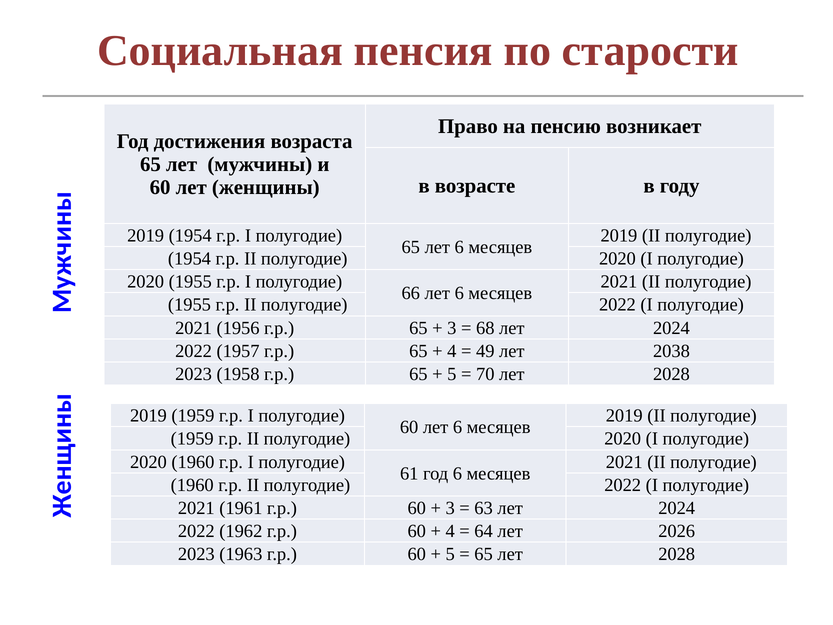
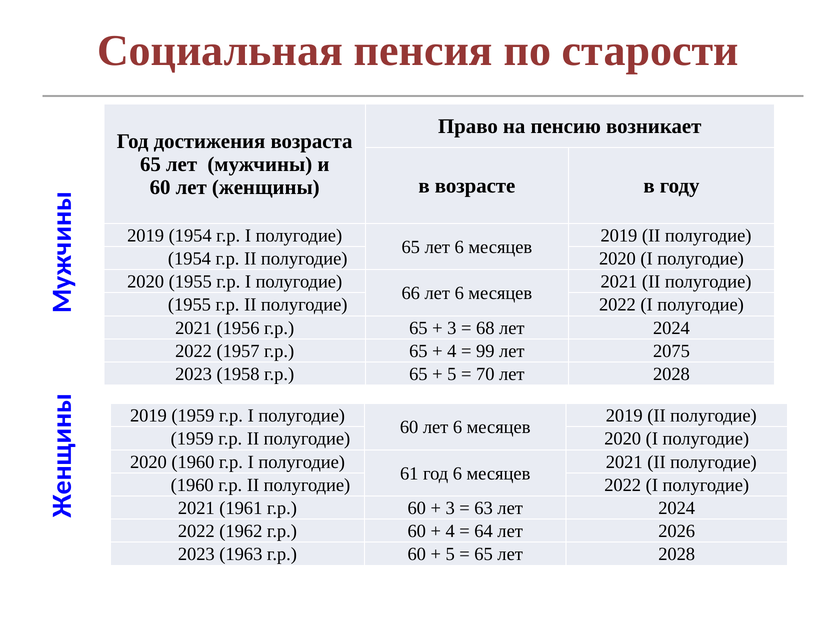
49: 49 -> 99
2038: 2038 -> 2075
